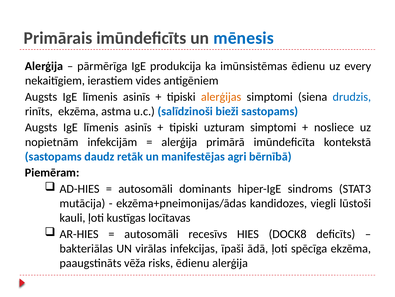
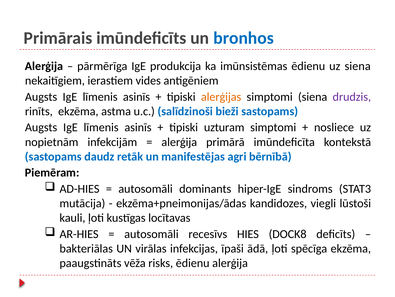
mēnesis: mēnesis -> bronhos
uz every: every -> siena
drudzis colour: blue -> purple
